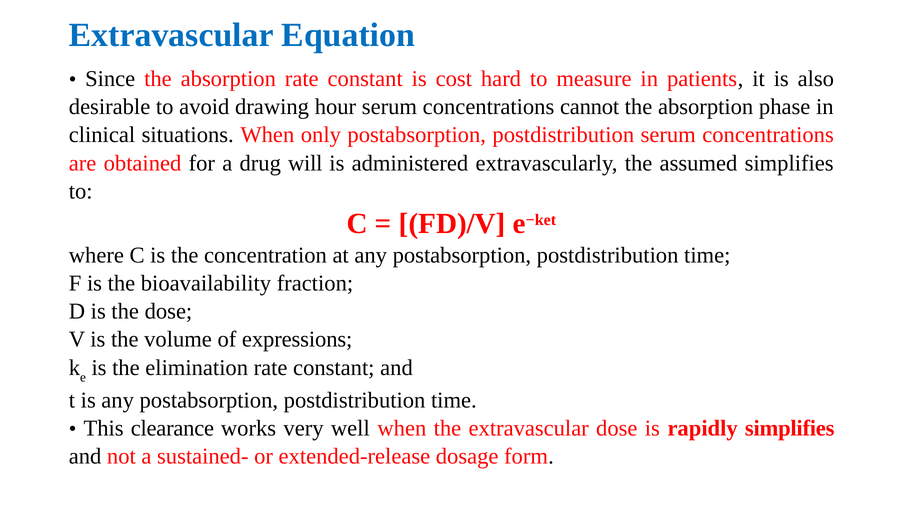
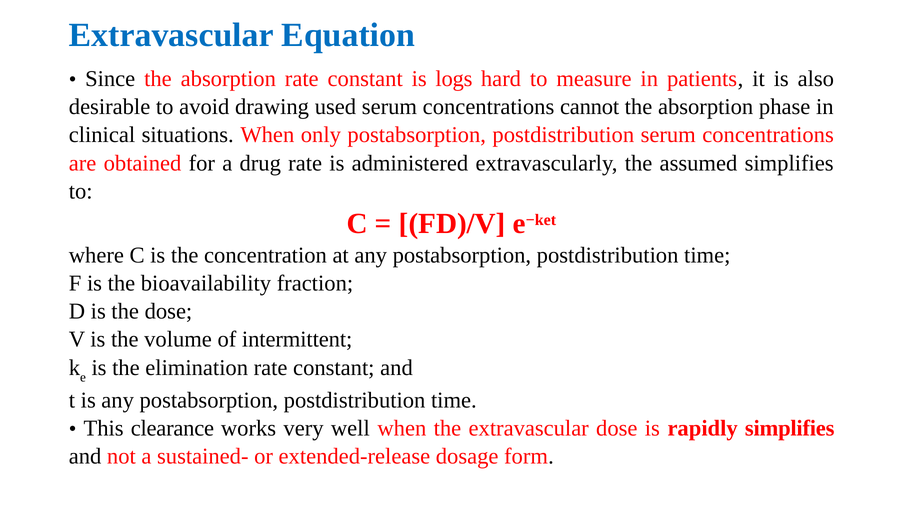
cost: cost -> logs
hour: hour -> used
drug will: will -> rate
expressions: expressions -> intermittent
